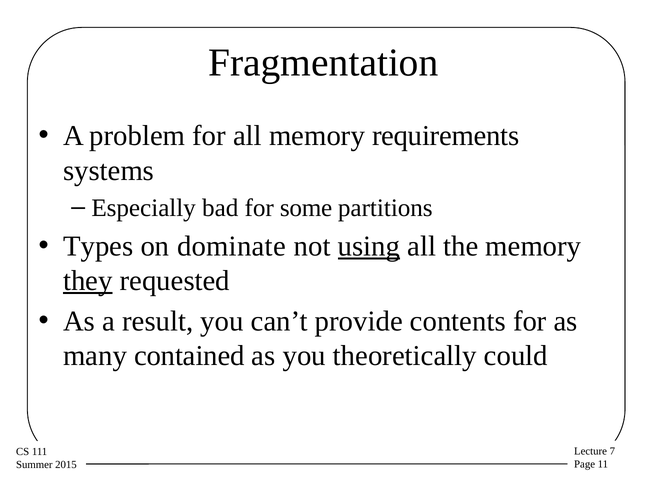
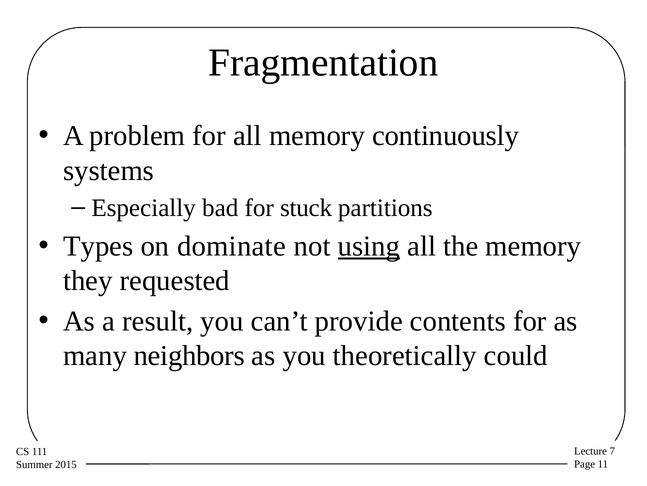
requirements: requirements -> continuously
some: some -> stuck
they underline: present -> none
contained: contained -> neighbors
